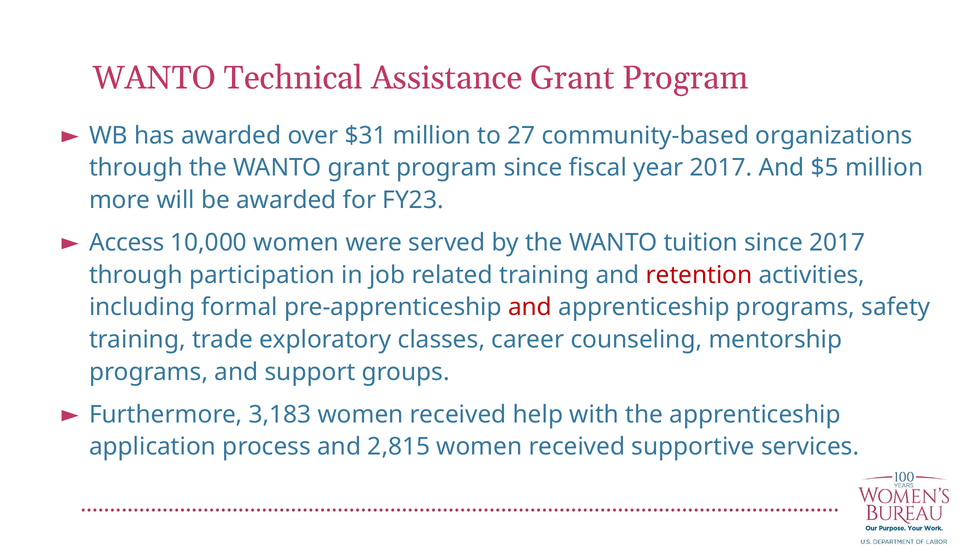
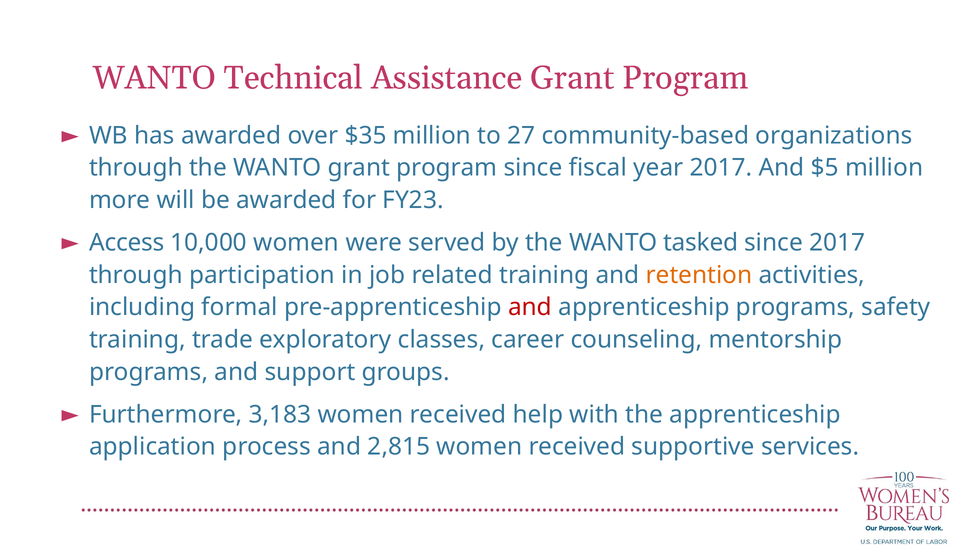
$31: $31 -> $35
tuition: tuition -> tasked
retention colour: red -> orange
